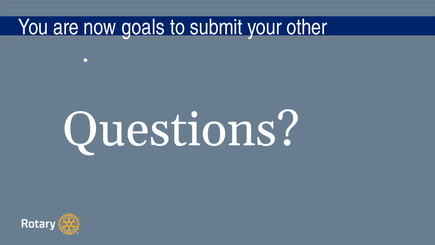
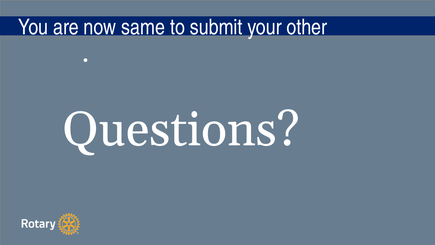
goals: goals -> same
